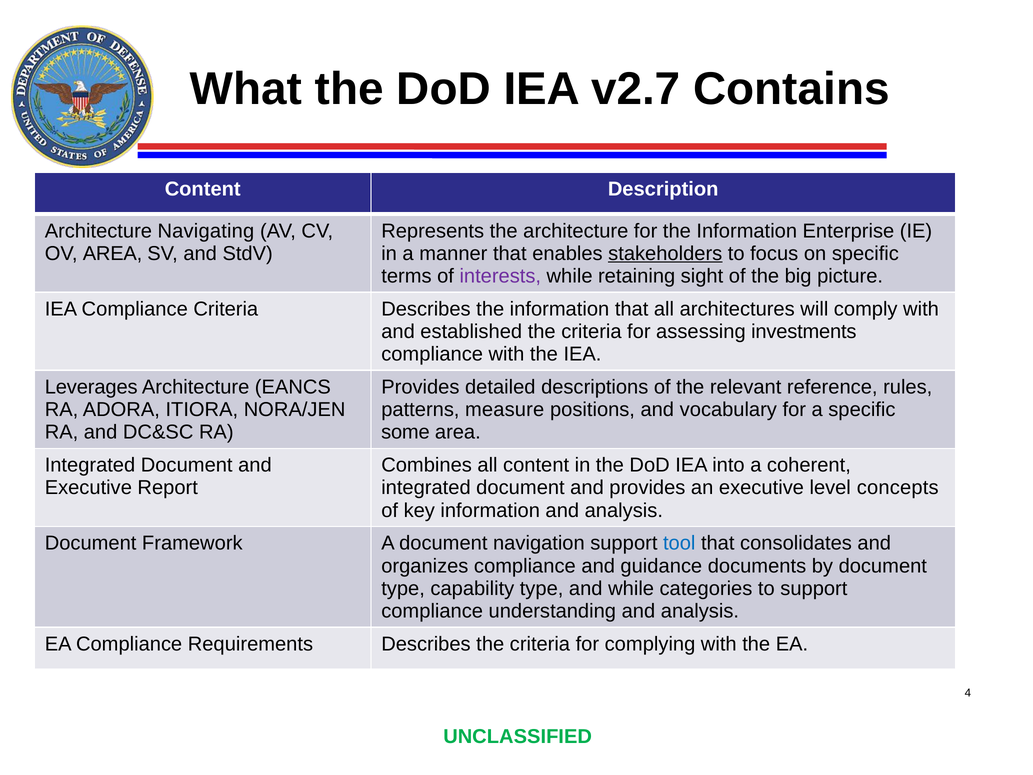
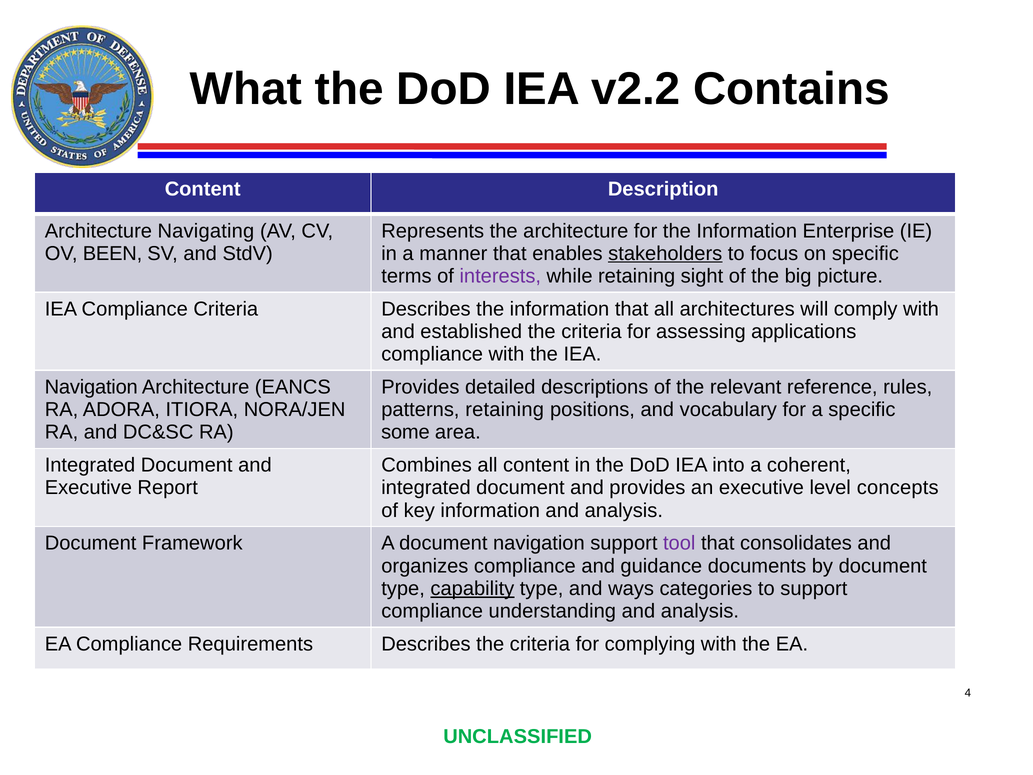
v2.7: v2.7 -> v2.2
OV AREA: AREA -> BEEN
investments: investments -> applications
Leverages at (91, 387): Leverages -> Navigation
patterns measure: measure -> retaining
tool colour: blue -> purple
capability underline: none -> present
and while: while -> ways
